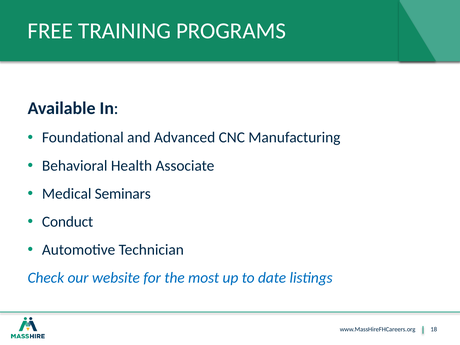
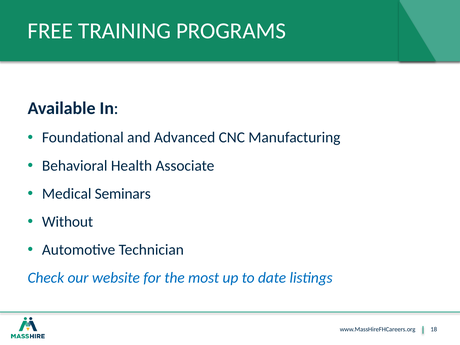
Conduct: Conduct -> Without
